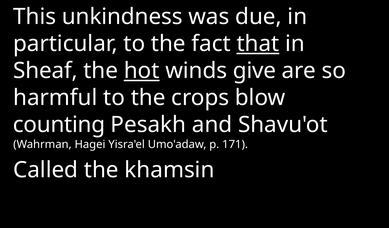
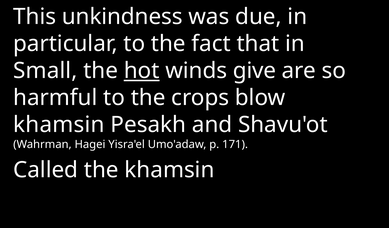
that underline: present -> none
Sheaf: Sheaf -> Small
counting at (59, 125): counting -> khamsin
